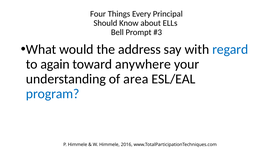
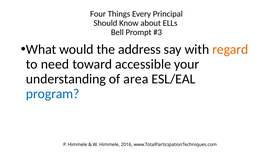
regard colour: blue -> orange
again: again -> need
anywhere: anywhere -> accessible
